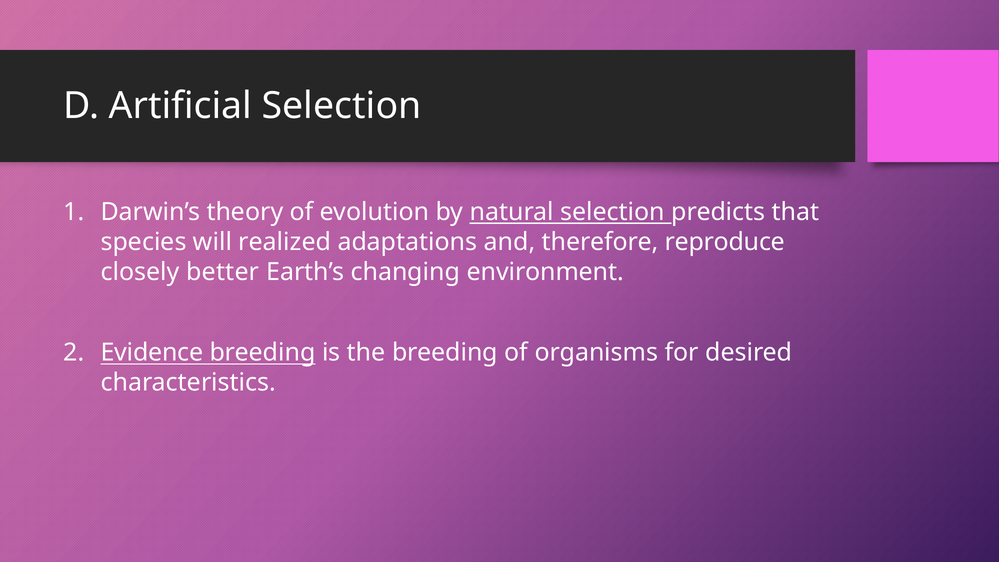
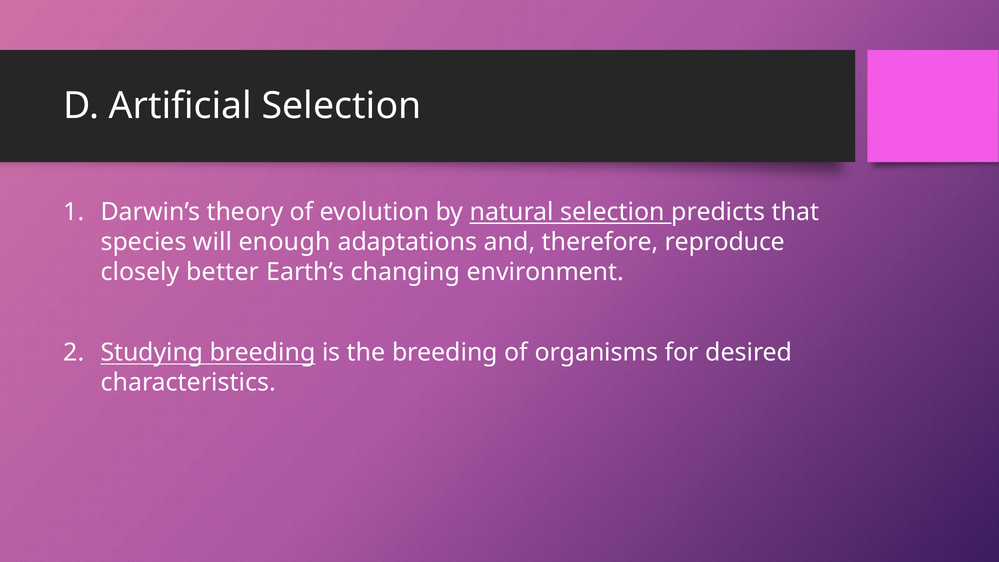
realized: realized -> enough
Evidence: Evidence -> Studying
